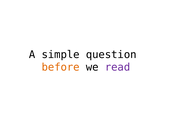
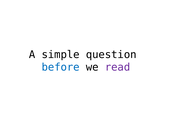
before colour: orange -> blue
